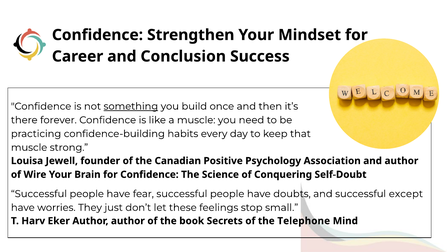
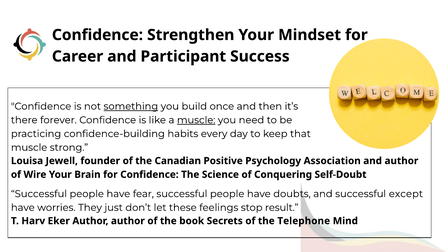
Conclusion: Conclusion -> Participant
muscle at (196, 120) underline: none -> present
small: small -> result
